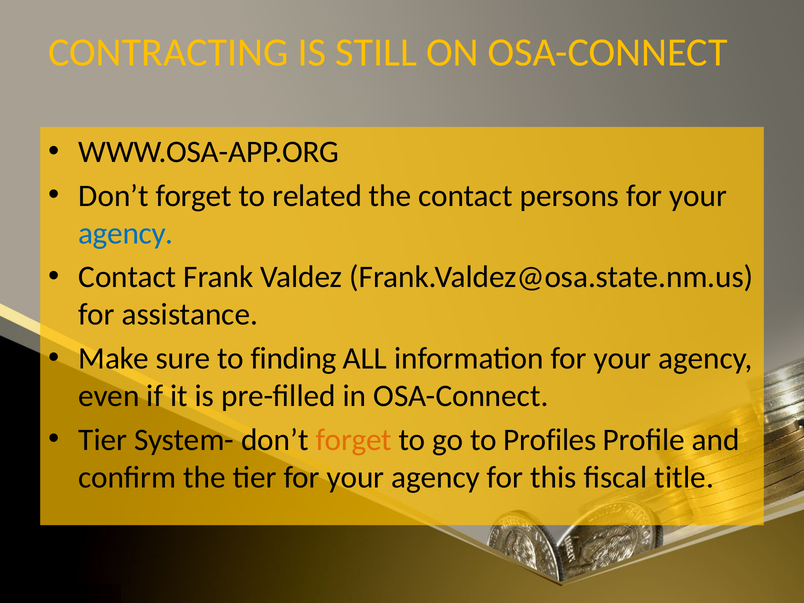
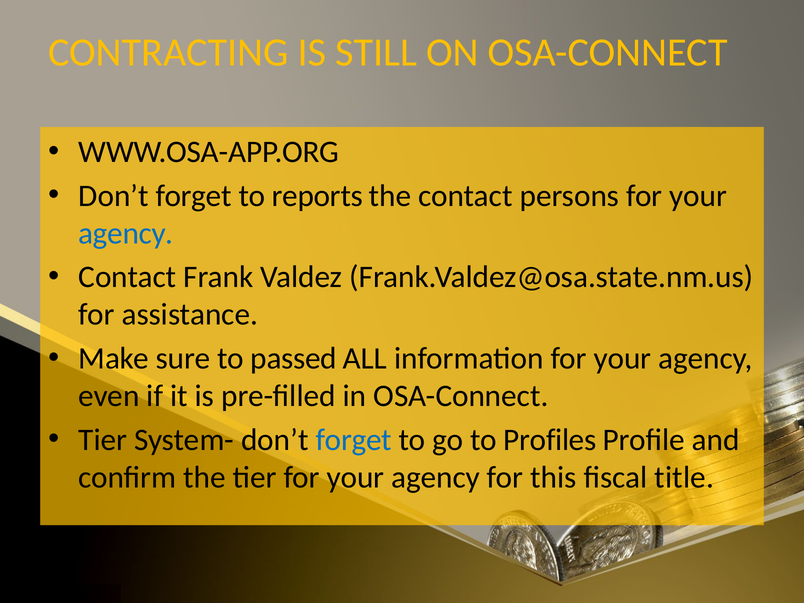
related: related -> reports
finding: finding -> passed
forget at (354, 440) colour: orange -> blue
